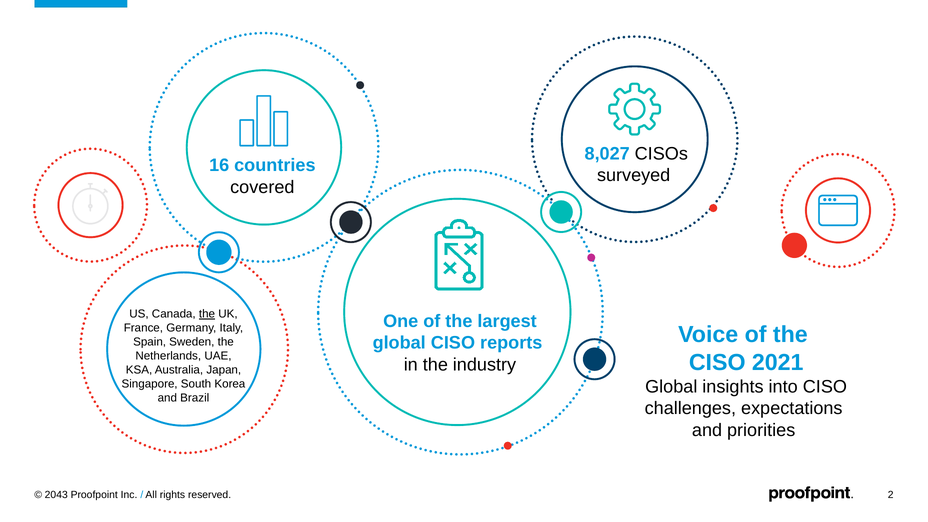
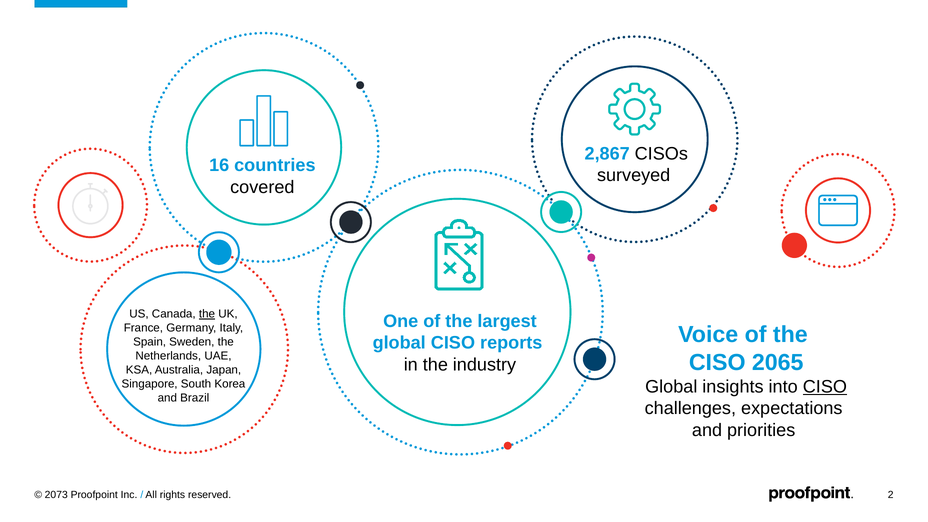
8,027: 8,027 -> 2,867
2021: 2021 -> 2065
CISO at (825, 387) underline: none -> present
2043: 2043 -> 2073
